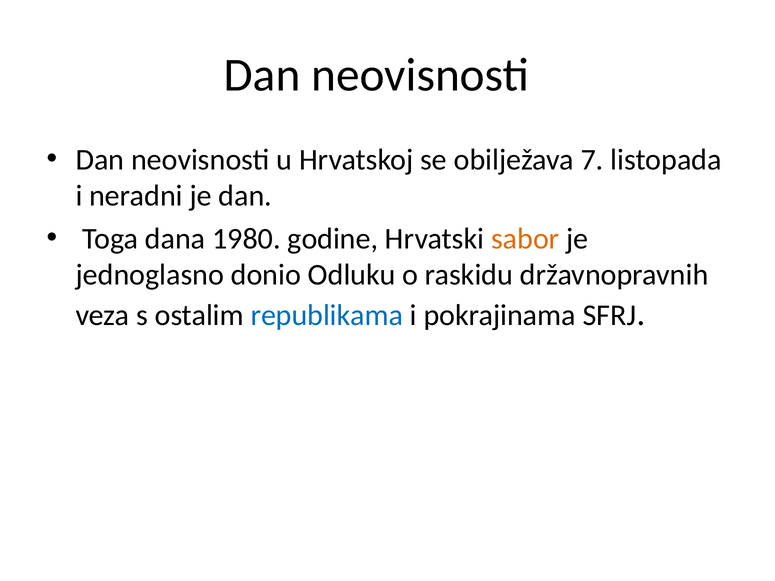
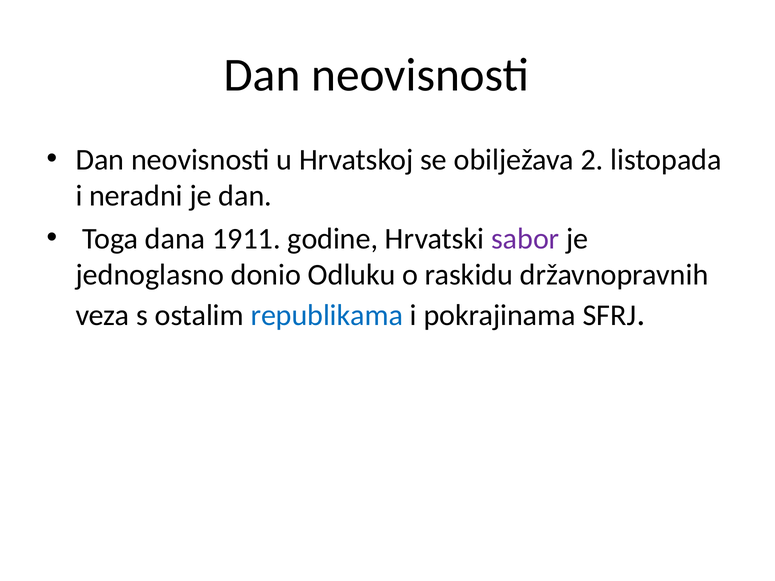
7: 7 -> 2
1980: 1980 -> 1911
sabor colour: orange -> purple
